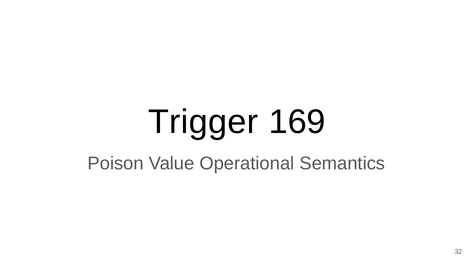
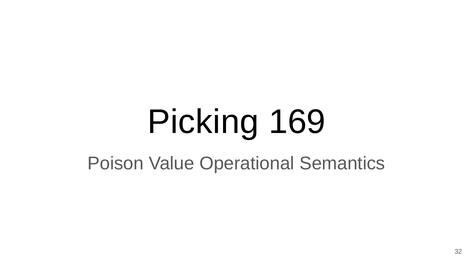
Trigger: Trigger -> Picking
